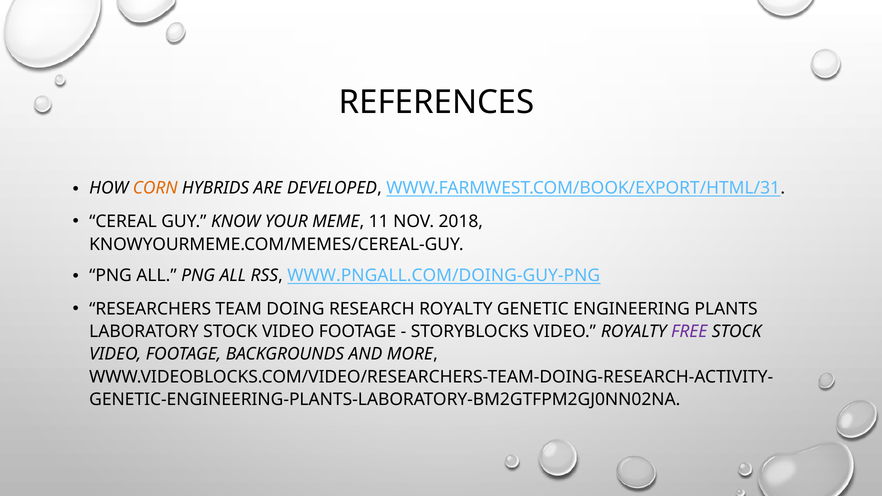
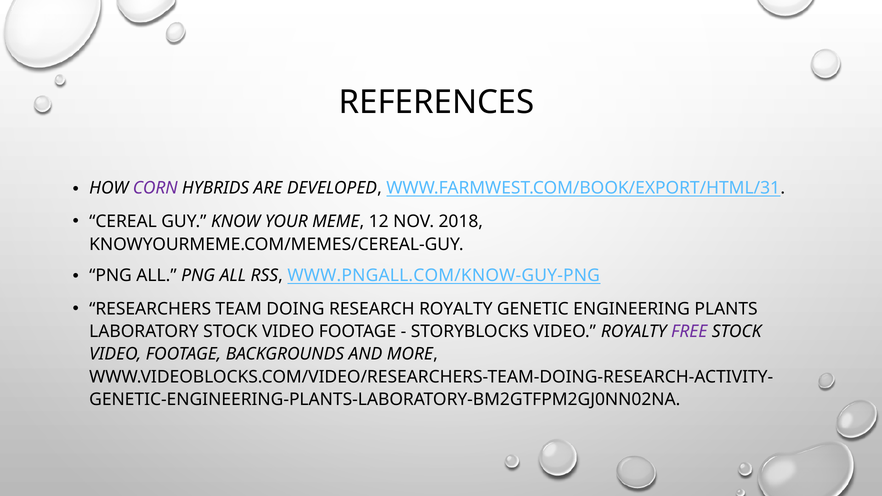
CORN colour: orange -> purple
11: 11 -> 12
WWW.PNGALL.COM/DOING-GUY-PNG: WWW.PNGALL.COM/DOING-GUY-PNG -> WWW.PNGALL.COM/KNOW-GUY-PNG
